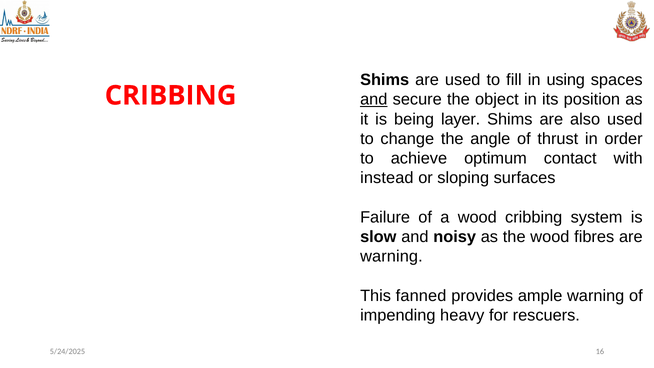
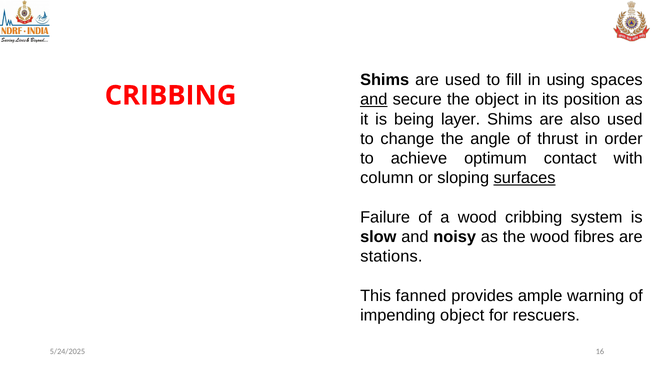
instead: instead -> column
surfaces underline: none -> present
warning at (391, 256): warning -> stations
impending heavy: heavy -> object
